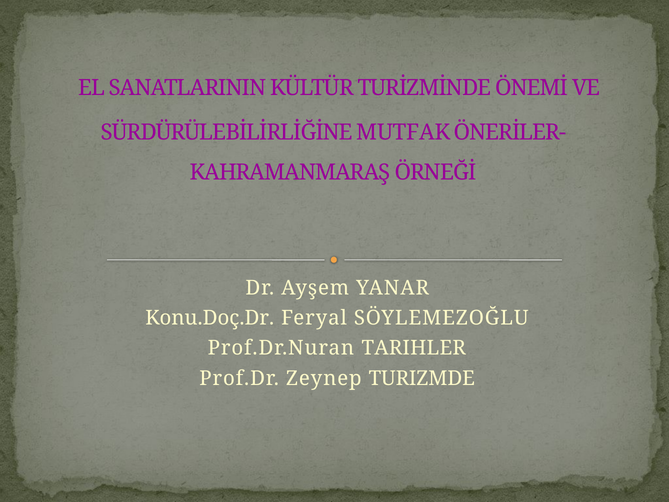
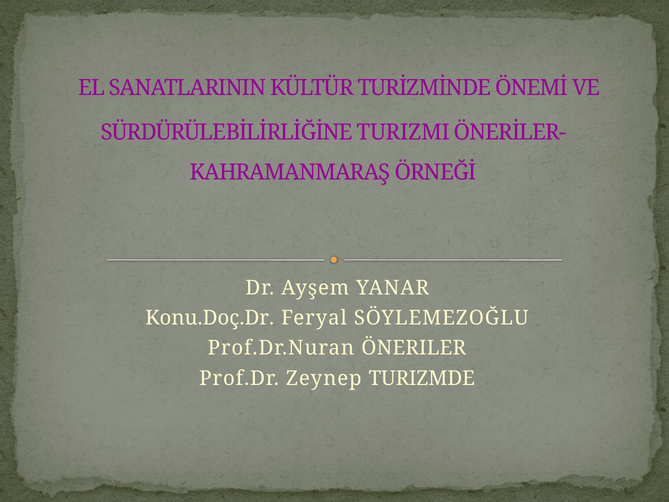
MUTFAK: MUTFAK -> TURIZMI
TARIHLER: TARIHLER -> ÖNERILER
